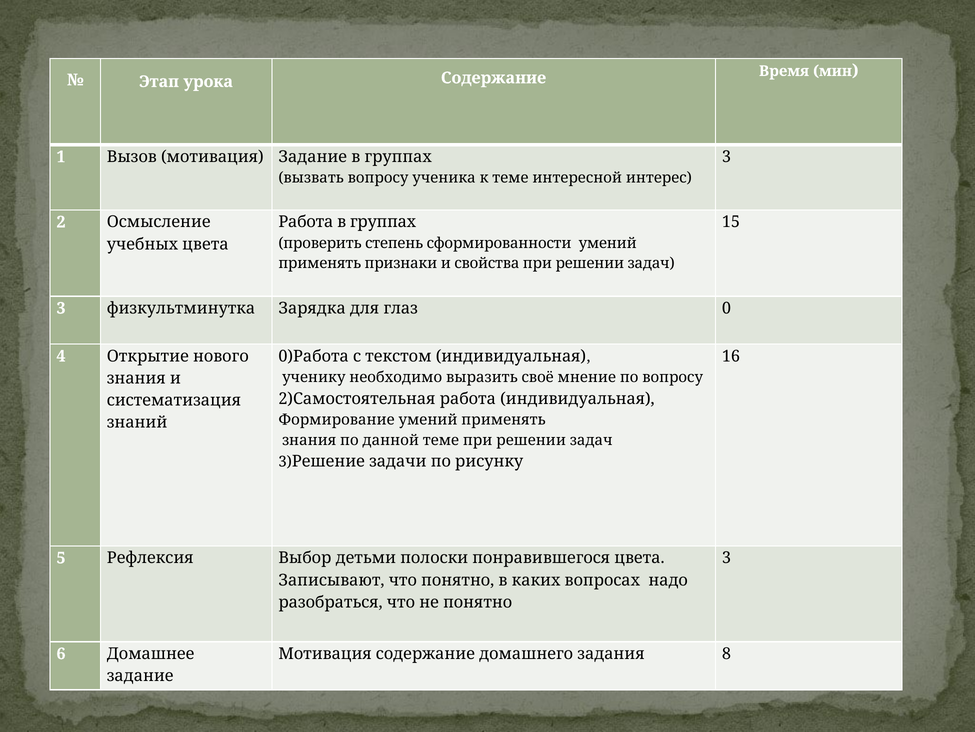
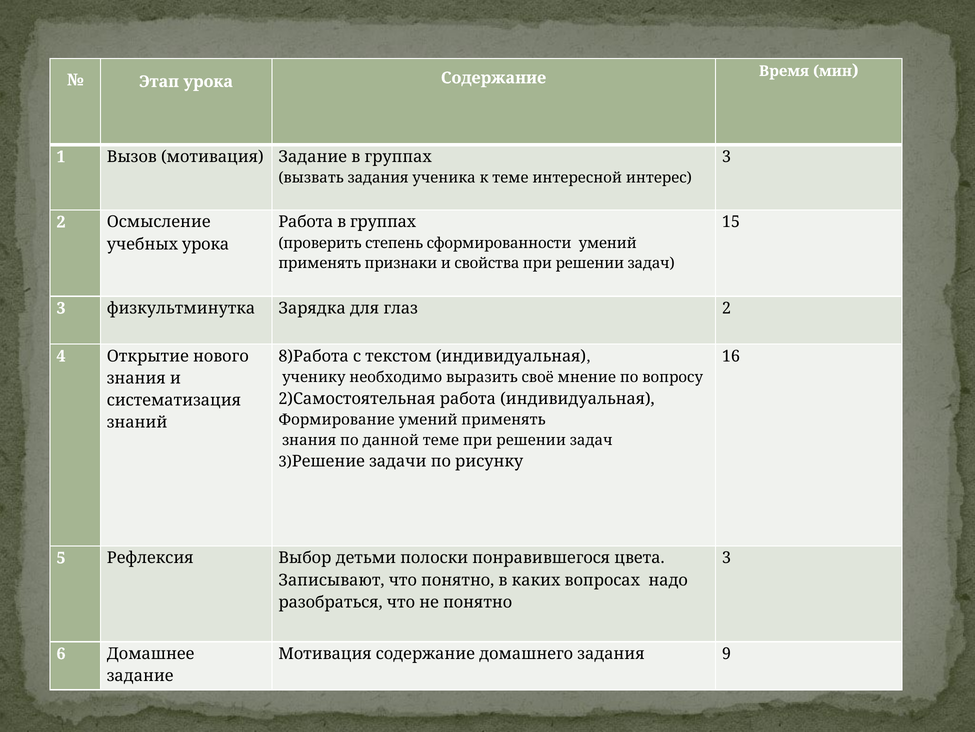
вызвать вопросу: вопросу -> задания
учебных цвета: цвета -> урока
глаз 0: 0 -> 2
0)Работа: 0)Работа -> 8)Работа
8: 8 -> 9
